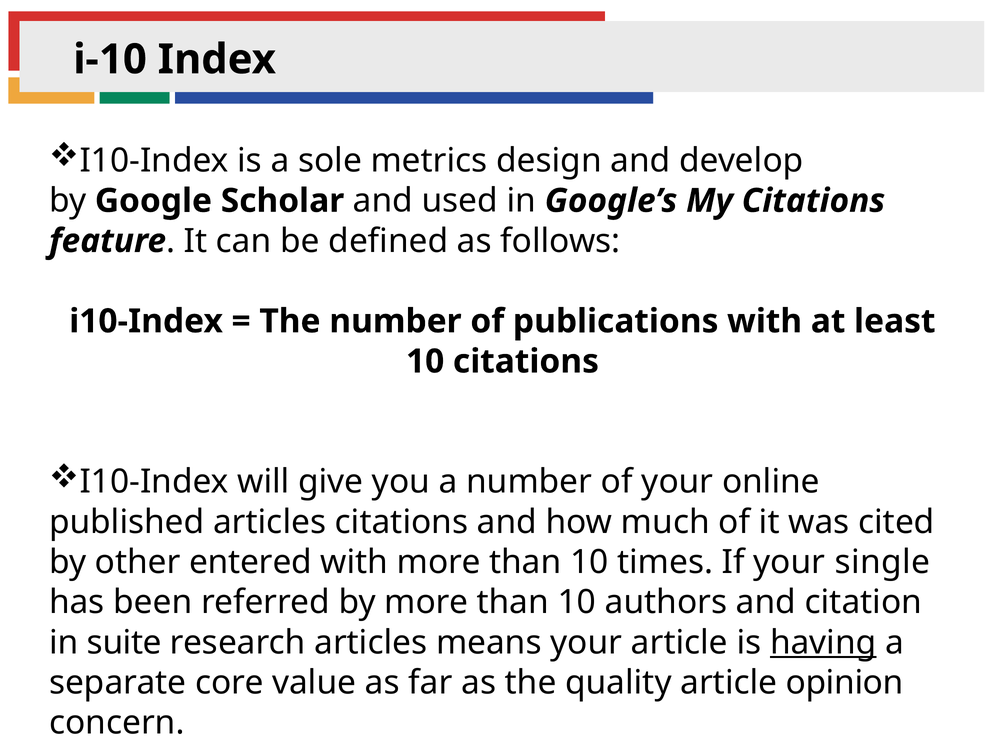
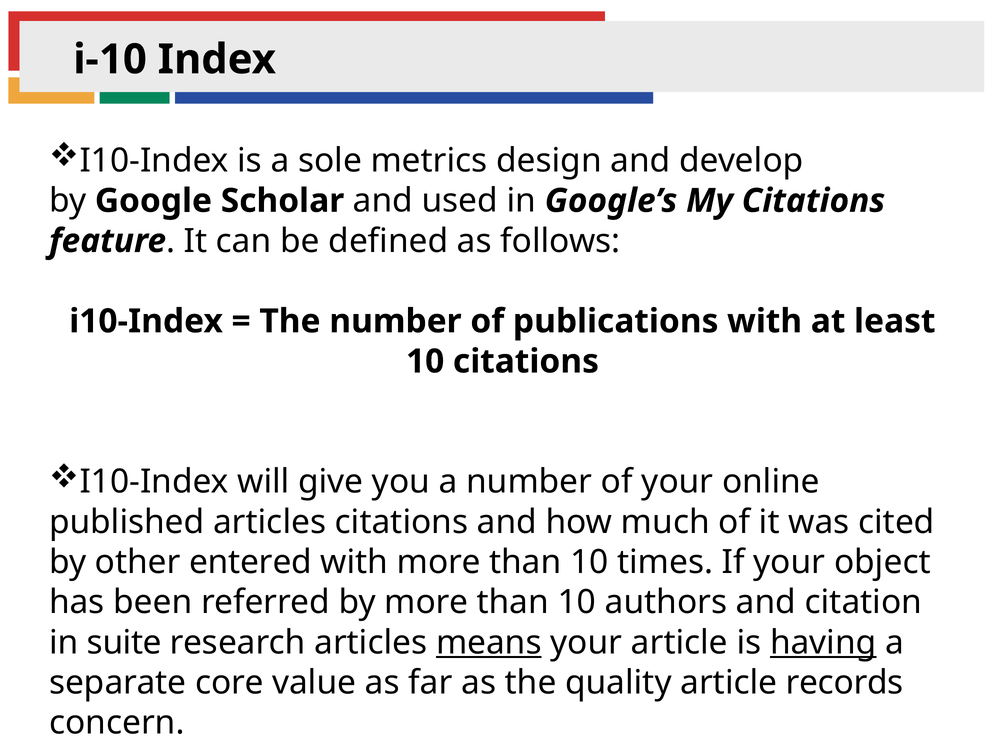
single: single -> object
means underline: none -> present
opinion: opinion -> records
